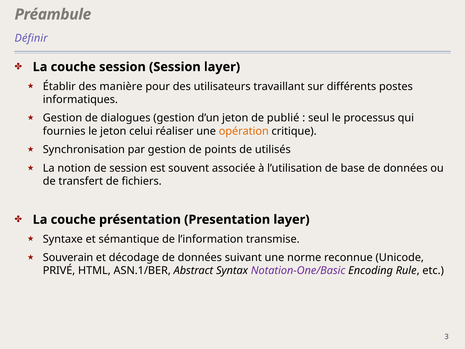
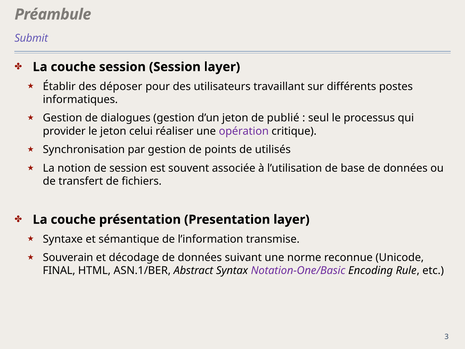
Définir: Définir -> Submit
manière: manière -> déposer
fournies: fournies -> provider
opération colour: orange -> purple
PRIVÉ: PRIVÉ -> FINAL
